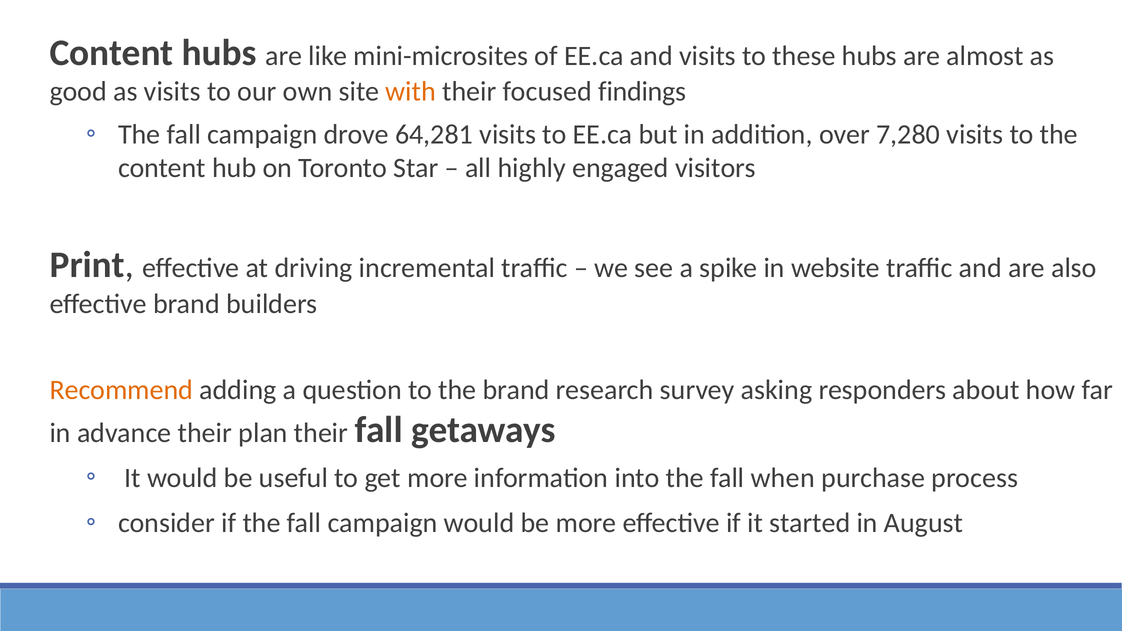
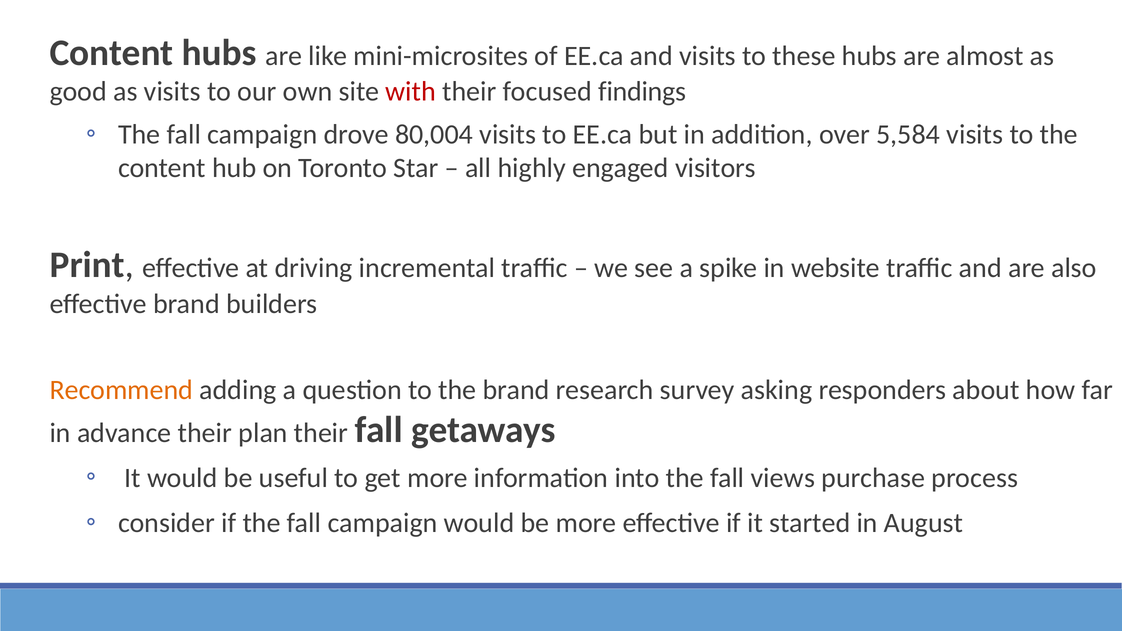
with colour: orange -> red
64,281: 64,281 -> 80,004
7,280: 7,280 -> 5,584
when: when -> views
